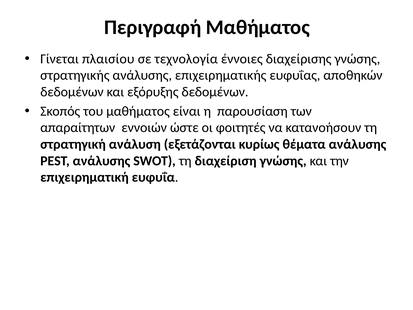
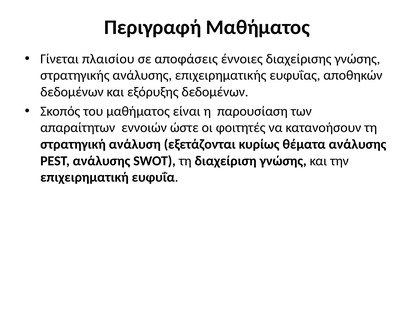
τεχνολογία: τεχνολογία -> αποφάσεις
